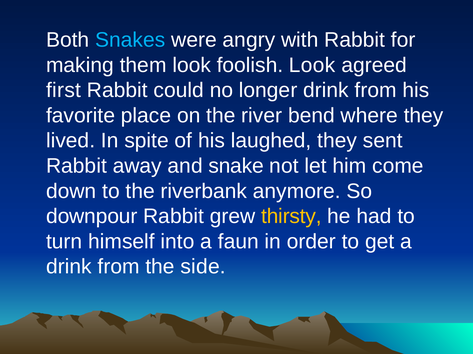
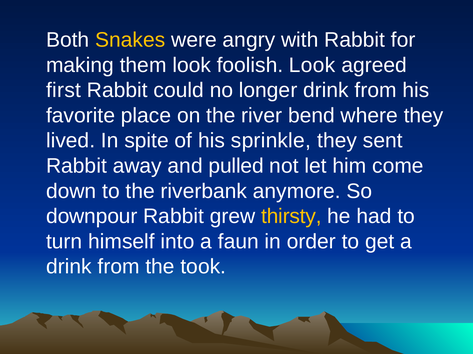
Snakes colour: light blue -> yellow
laughed: laughed -> sprinkle
snake: snake -> pulled
side: side -> took
